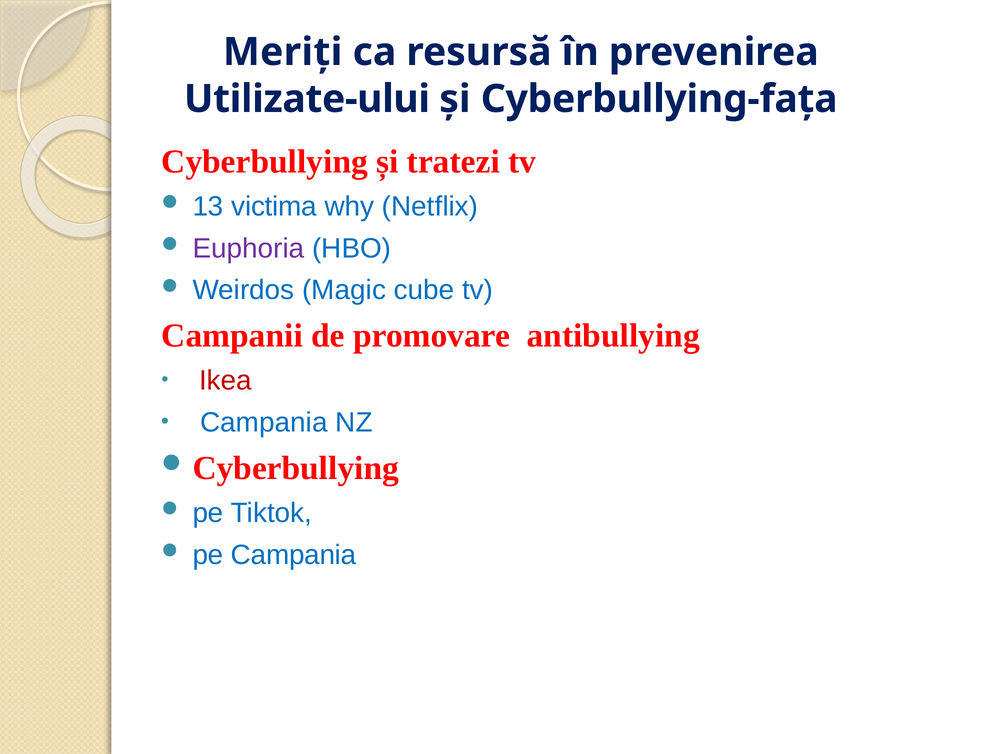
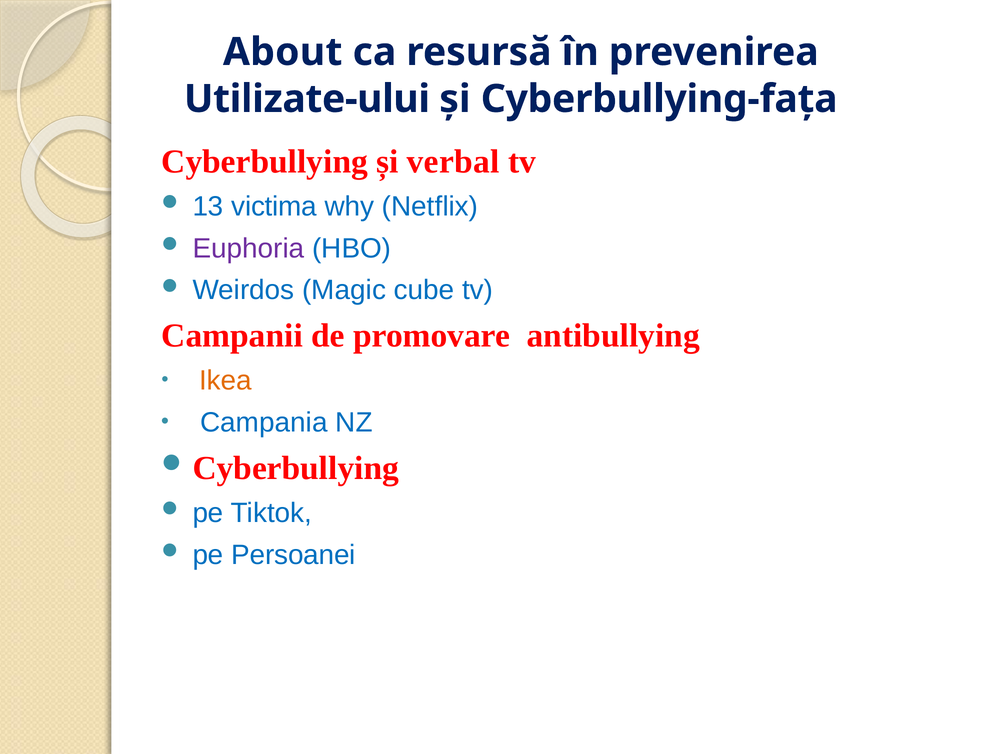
Meriți: Meriți -> About
tratezi: tratezi -> verbal
Ikea colour: red -> orange
pe Campania: Campania -> Persoanei
